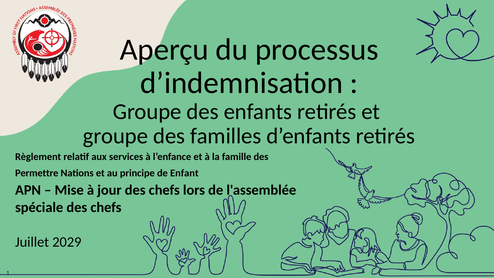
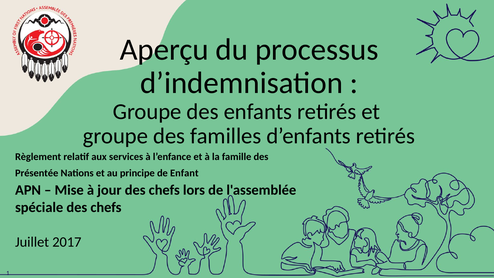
Permettre: Permettre -> Présentée
2029: 2029 -> 2017
